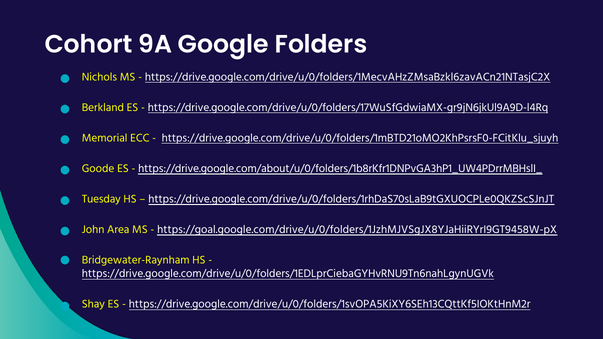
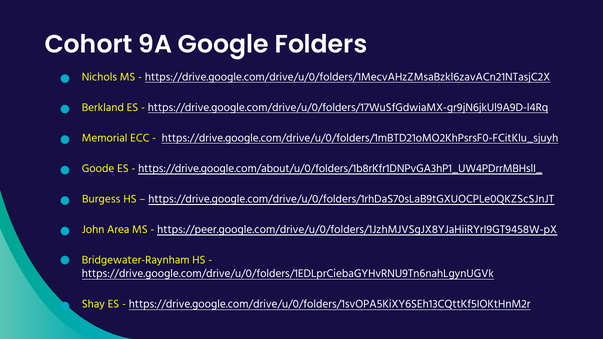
Tuesday: Tuesday -> Burgess
https://goal.google.com/drive/u/0/folders/1JzhMJVSgJX8YJaHiiRYrI9GT9458W-pX: https://goal.google.com/drive/u/0/folders/1JzhMJVSgJX8YJaHiiRYrI9GT9458W-pX -> https://peer.google.com/drive/u/0/folders/1JzhMJVSgJX8YJaHiiRYrI9GT9458W-pX
